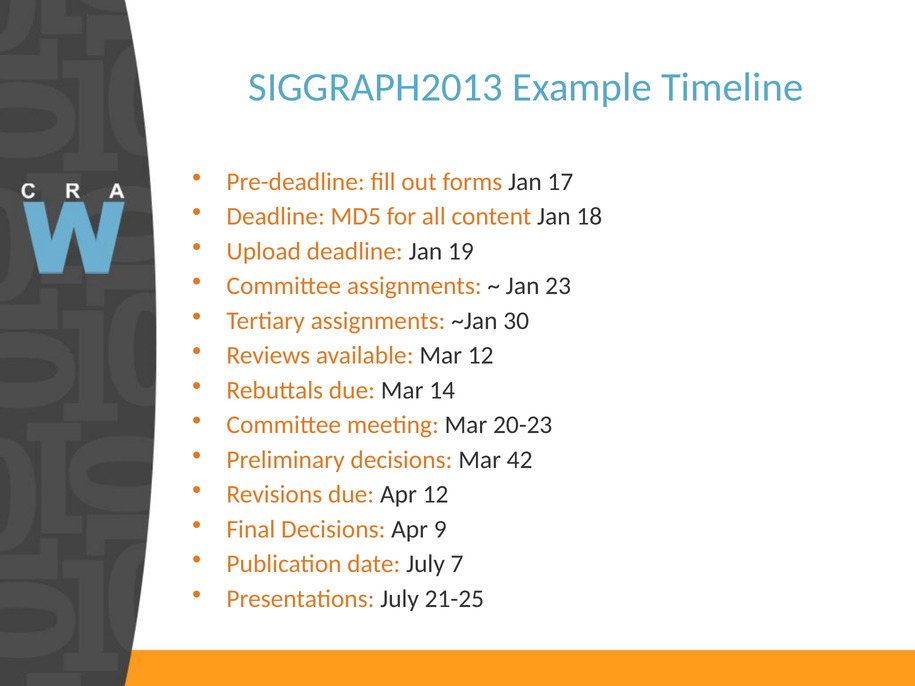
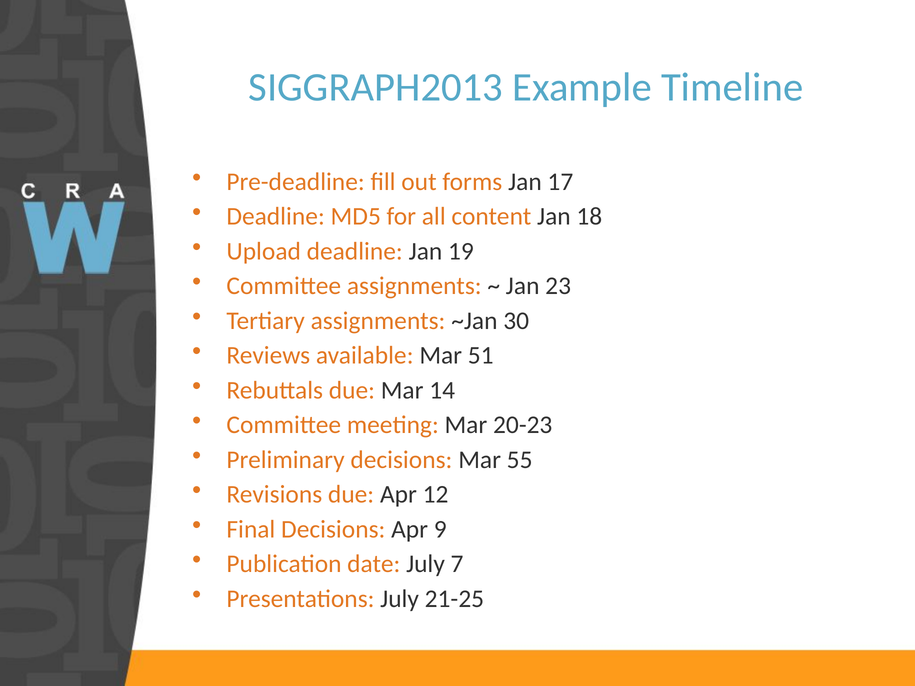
Mar 12: 12 -> 51
42: 42 -> 55
